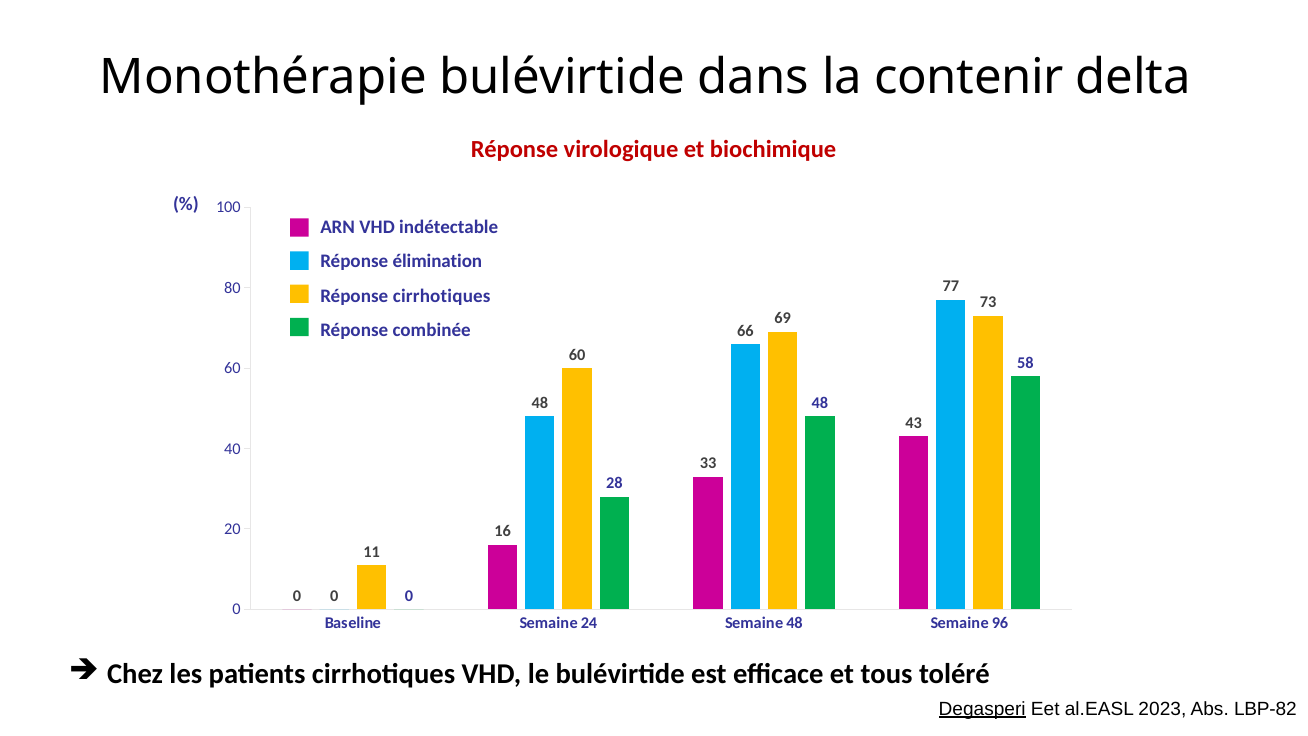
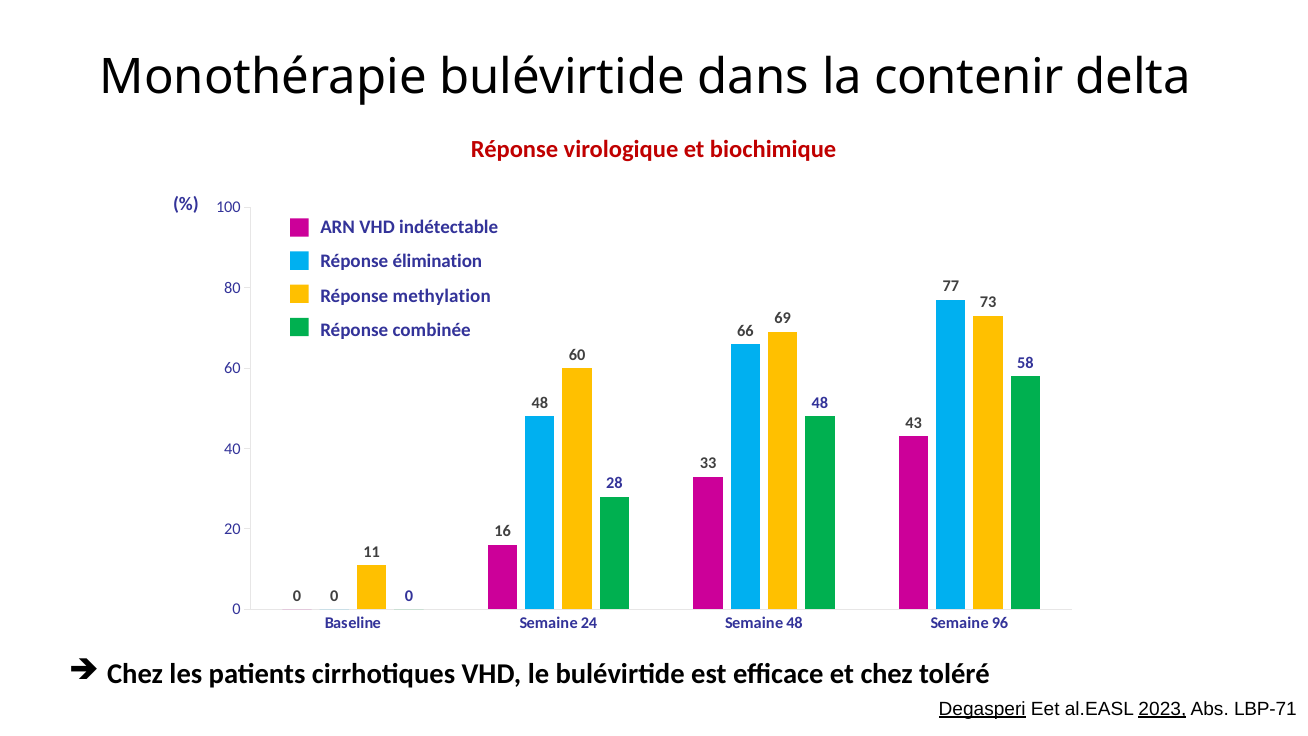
Réponse cirrhotiques: cirrhotiques -> methylation
et tous: tous -> chez
2023 underline: none -> present
LBP-82: LBP-82 -> LBP-71
